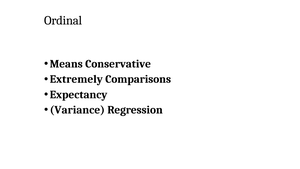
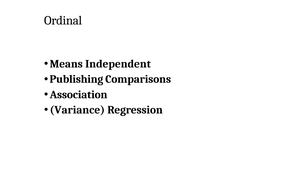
Conservative: Conservative -> Independent
Extremely: Extremely -> Publishing
Expectancy: Expectancy -> Association
